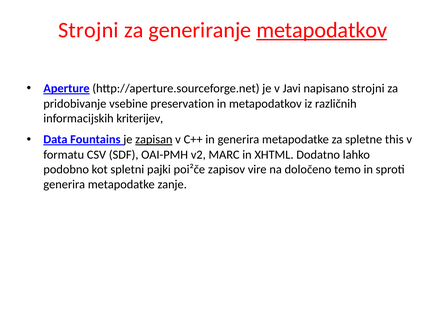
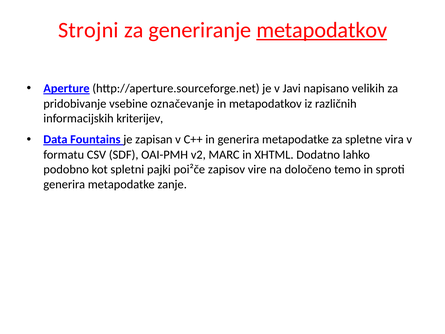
napisano strojni: strojni -> velikih
preservation: preservation -> označevanje
zapisan underline: present -> none
this: this -> vira
